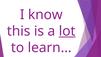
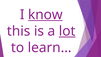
know underline: none -> present
